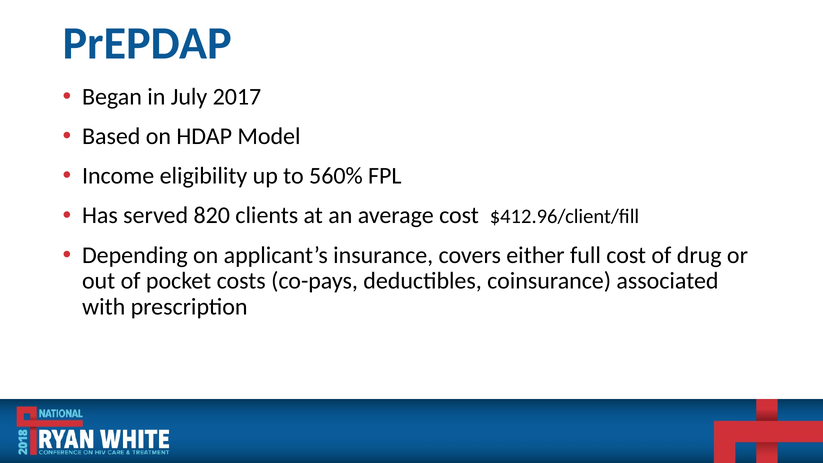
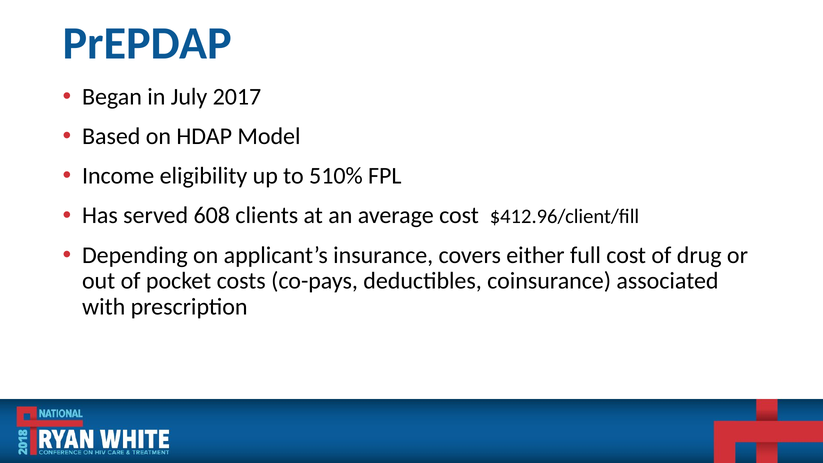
560%: 560% -> 510%
820: 820 -> 608
